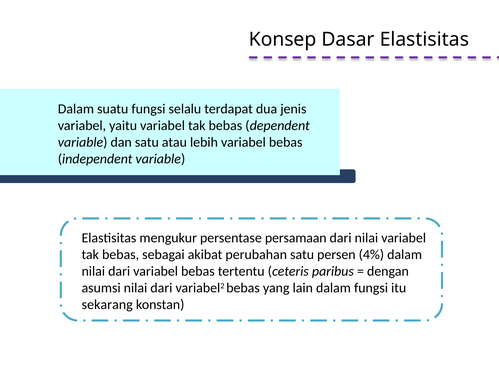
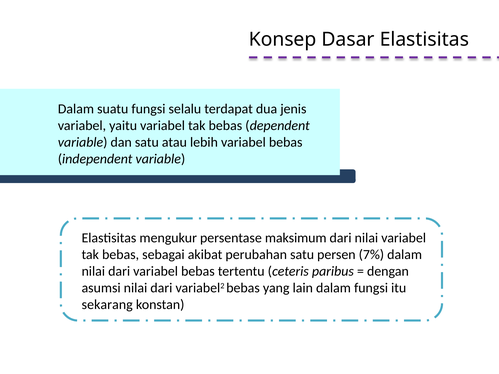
persamaan: persamaan -> maksimum
4%: 4% -> 7%
